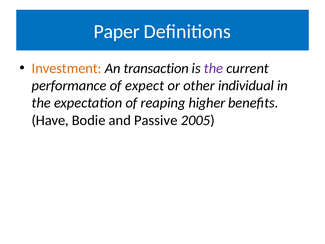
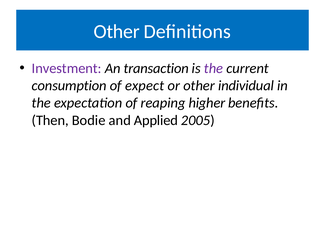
Paper at (117, 31): Paper -> Other
Investment colour: orange -> purple
performance: performance -> consumption
Have: Have -> Then
Passive: Passive -> Applied
